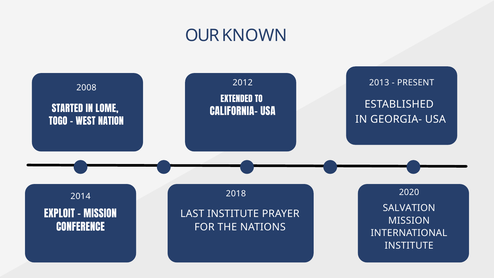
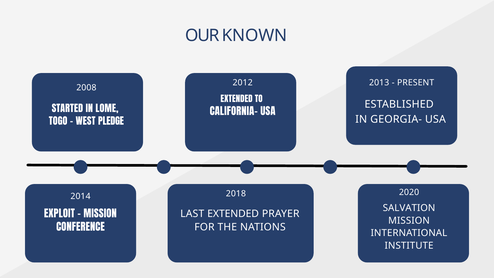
NATION: NATION -> PLEDGE
LAST INSTITUTE: INSTITUTE -> EXTENDED
